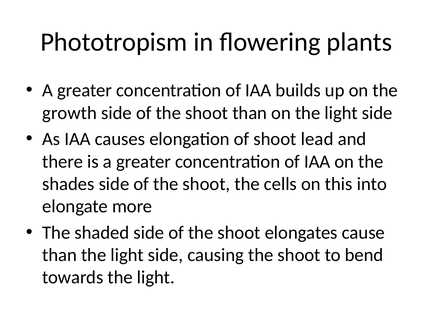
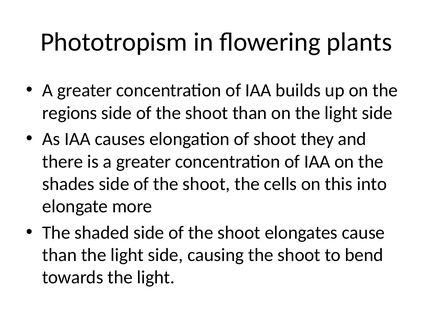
growth: growth -> regions
lead: lead -> they
